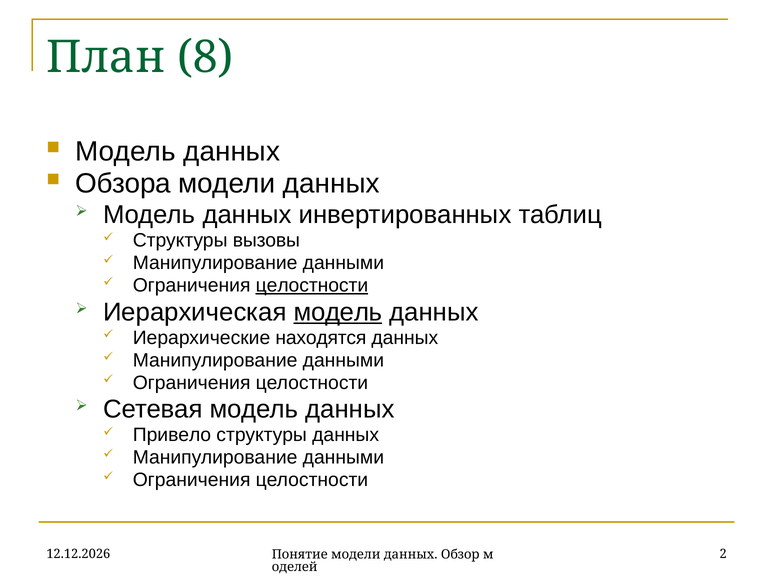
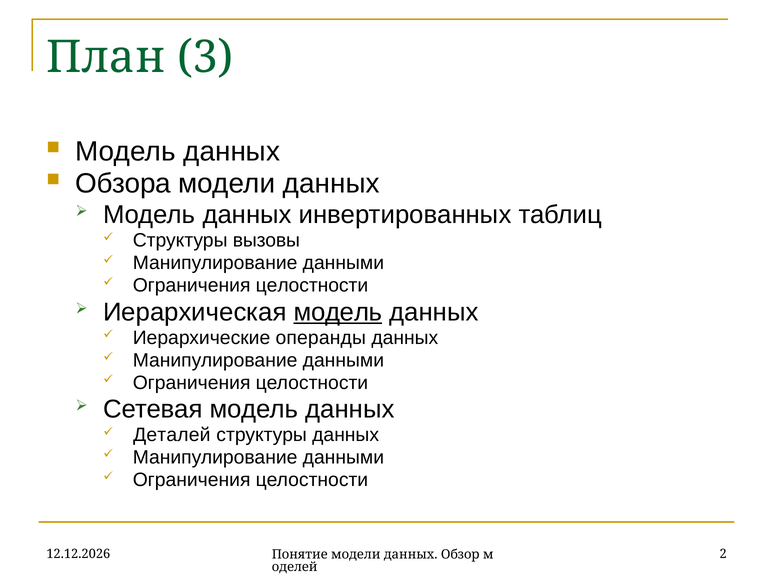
8: 8 -> 3
целостности at (312, 285) underline: present -> none
находятся: находятся -> операнды
Привело: Привело -> Деталей
